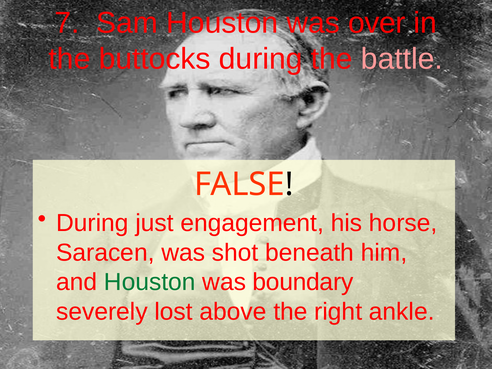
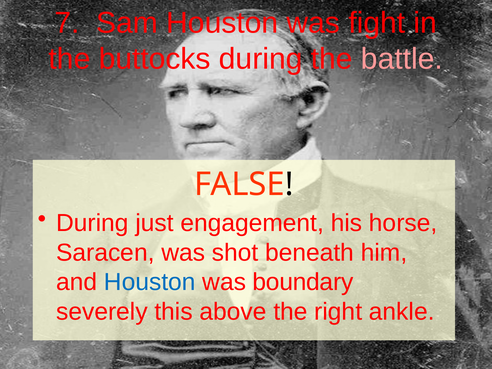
over: over -> fight
Houston at (150, 282) colour: green -> blue
lost: lost -> this
